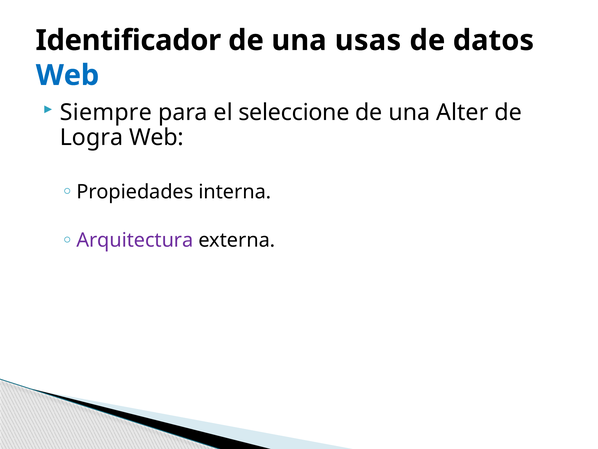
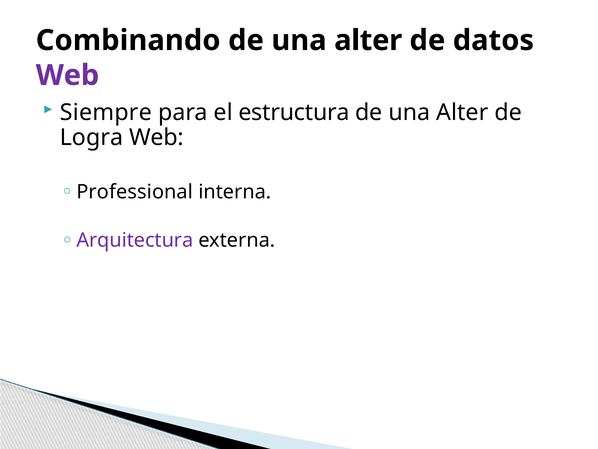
Identificador: Identificador -> Combinando
usas at (368, 40): usas -> alter
Web at (68, 75) colour: blue -> purple
seleccione: seleccione -> estructura
Propiedades: Propiedades -> Professional
